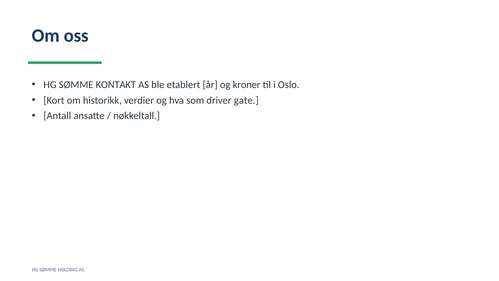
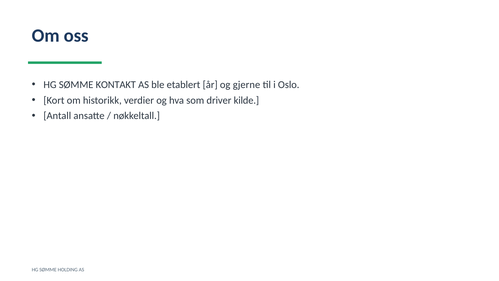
kroner: kroner -> gjerne
gate: gate -> kilde
